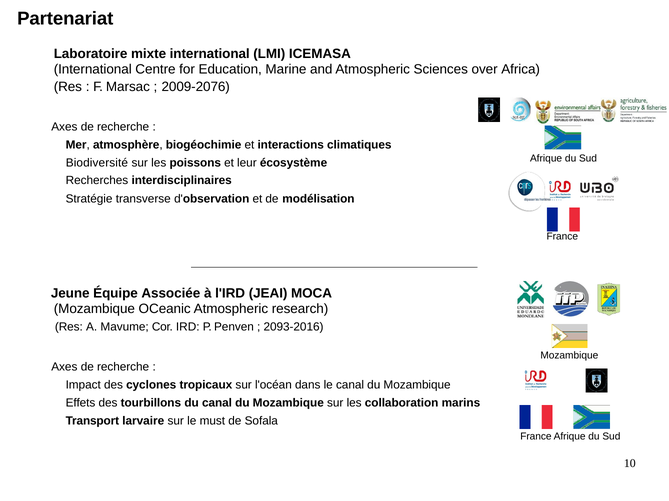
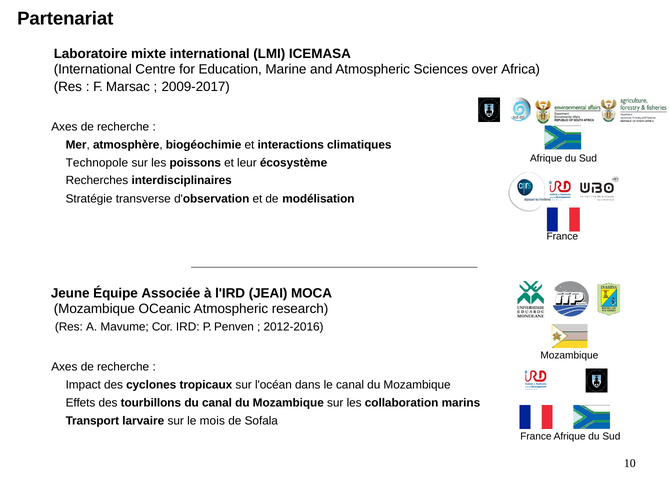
2009-2076: 2009-2076 -> 2009-2017
Biodiversité: Biodiversité -> Technopole
2093-2016: 2093-2016 -> 2012-2016
must: must -> mois
